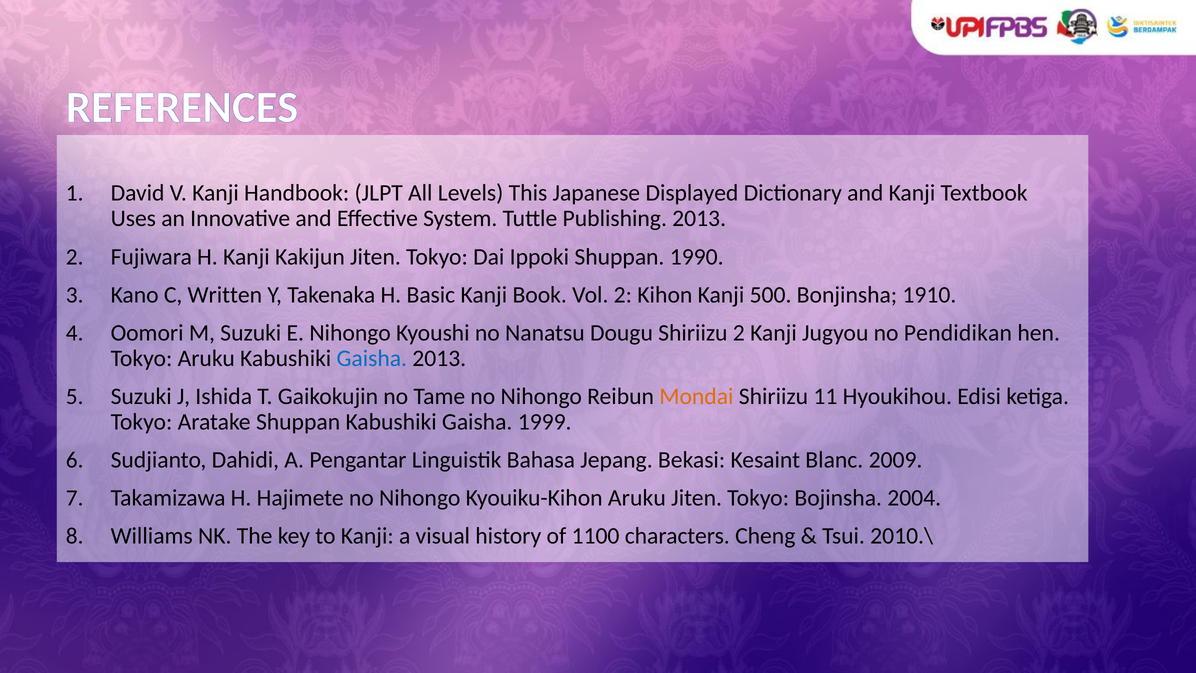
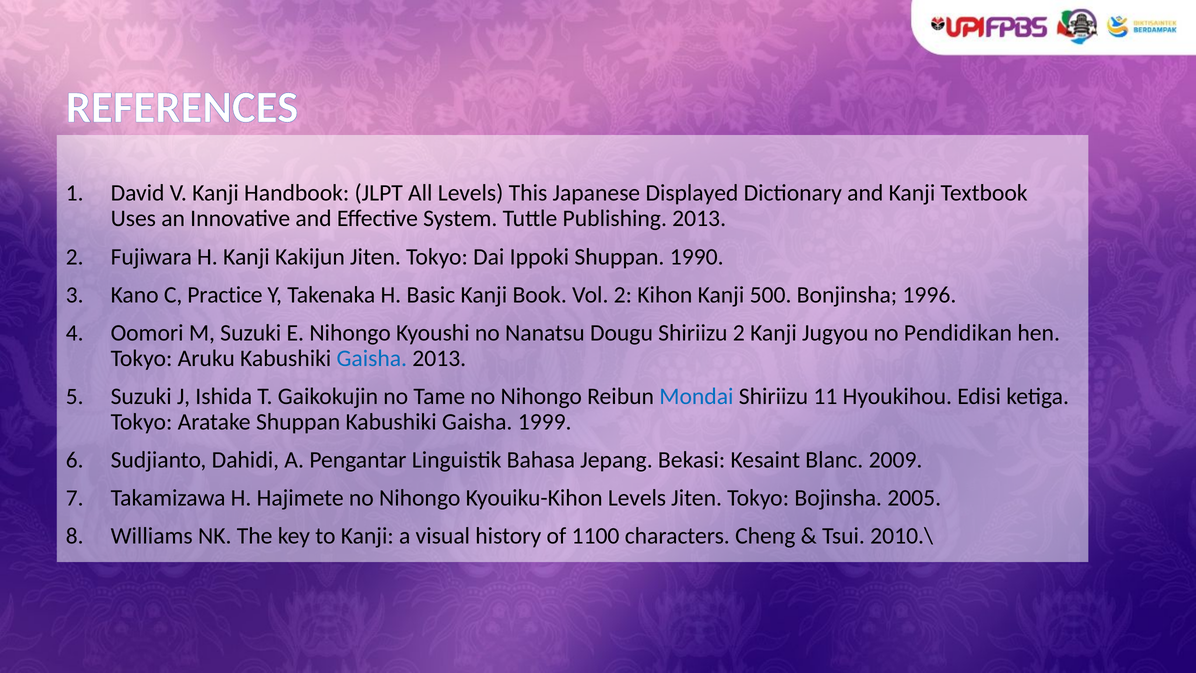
Written: Written -> Practice
1910: 1910 -> 1996
Mondai colour: orange -> blue
Kyouiku-Kihon Aruku: Aruku -> Levels
2004: 2004 -> 2005
